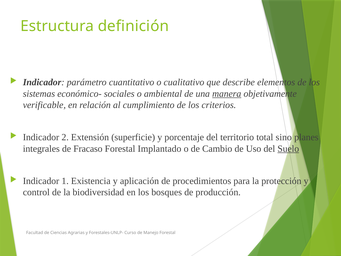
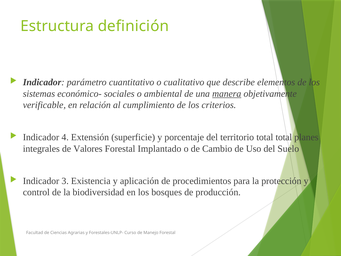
2: 2 -> 4
total sino: sino -> total
Fracaso: Fracaso -> Valores
Suelo underline: present -> none
1: 1 -> 3
